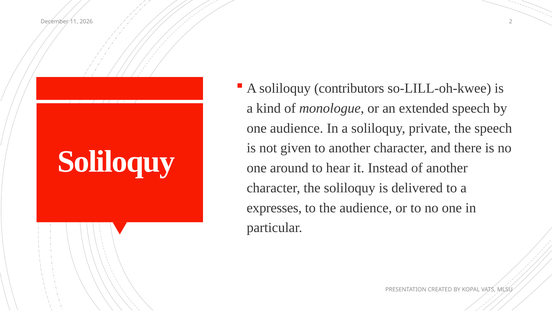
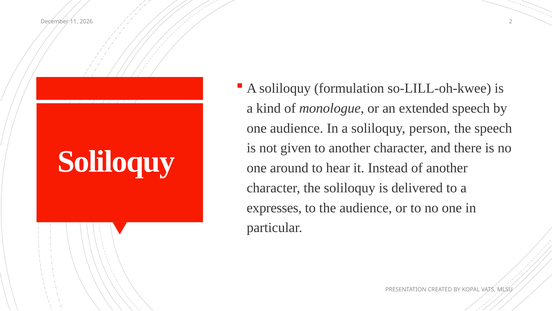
contributors: contributors -> formulation
private: private -> person
